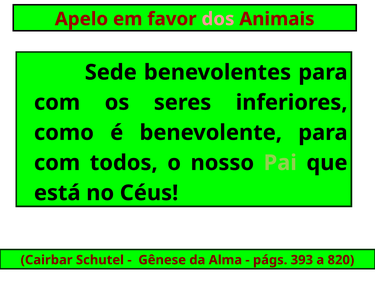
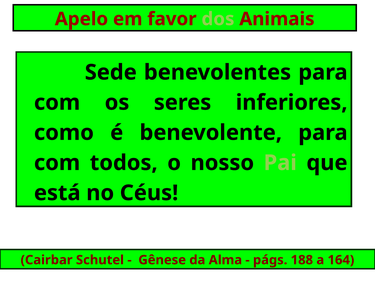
dos colour: pink -> light green
393: 393 -> 188
820: 820 -> 164
